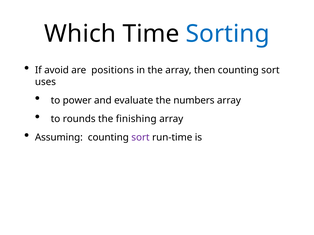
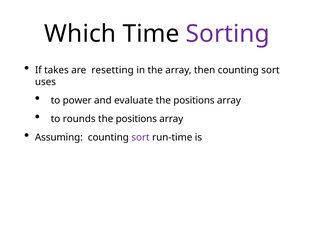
Sorting colour: blue -> purple
avoid: avoid -> takes
positions: positions -> resetting
evaluate the numbers: numbers -> positions
finishing at (136, 119): finishing -> positions
